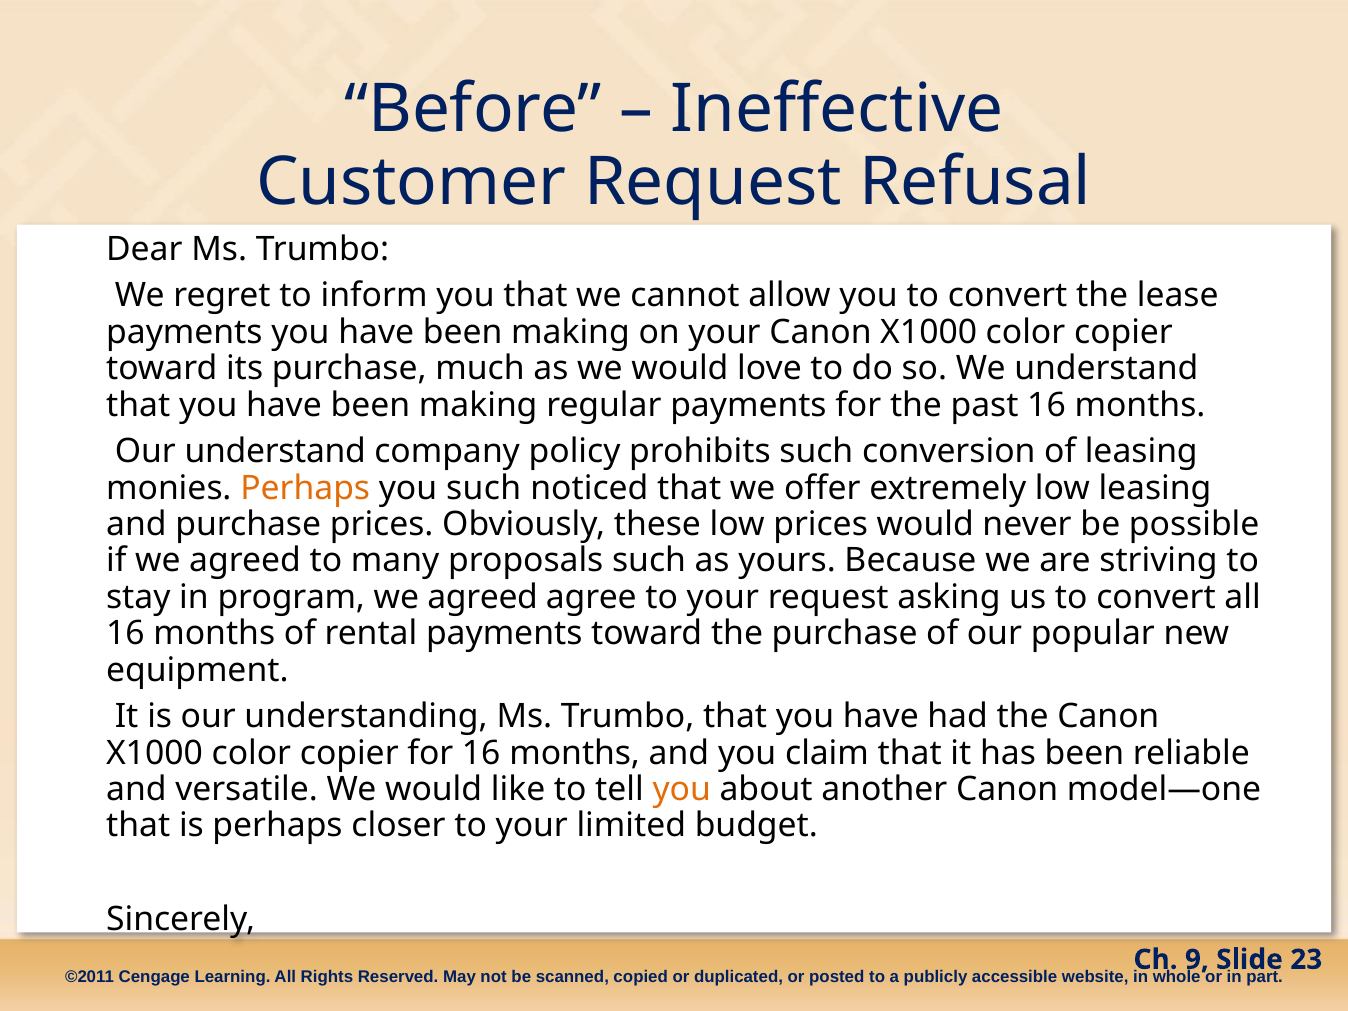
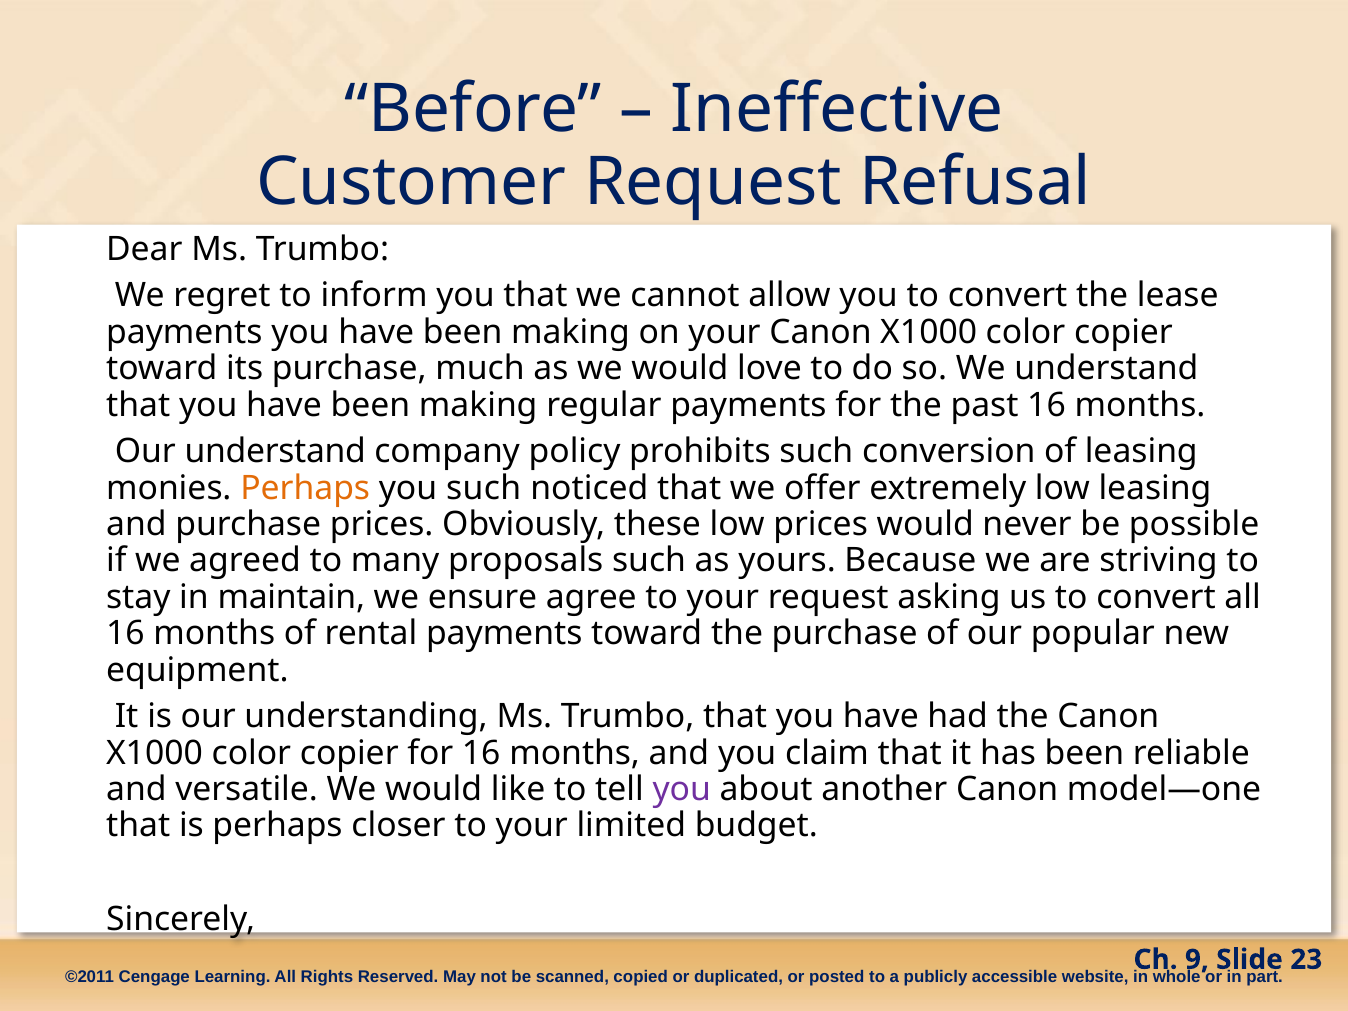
program: program -> maintain
agreed at (483, 597): agreed -> ensure
you at (682, 789) colour: orange -> purple
